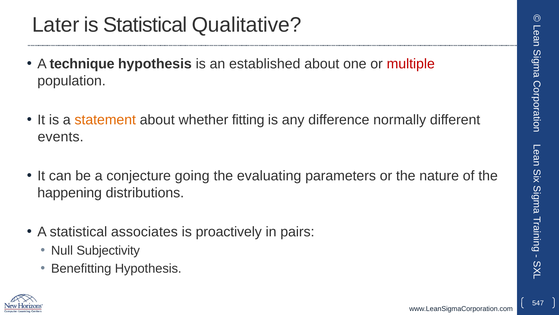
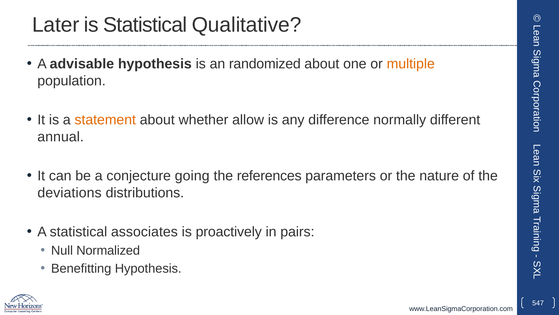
technique: technique -> advisable
established: established -> randomized
multiple colour: red -> orange
fitting: fitting -> allow
events: events -> annual
evaluating: evaluating -> references
happening: happening -> deviations
Subjectivity: Subjectivity -> Normalized
